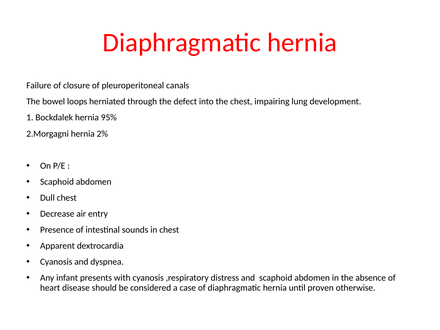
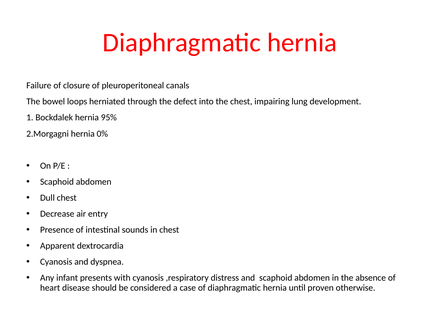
2%: 2% -> 0%
